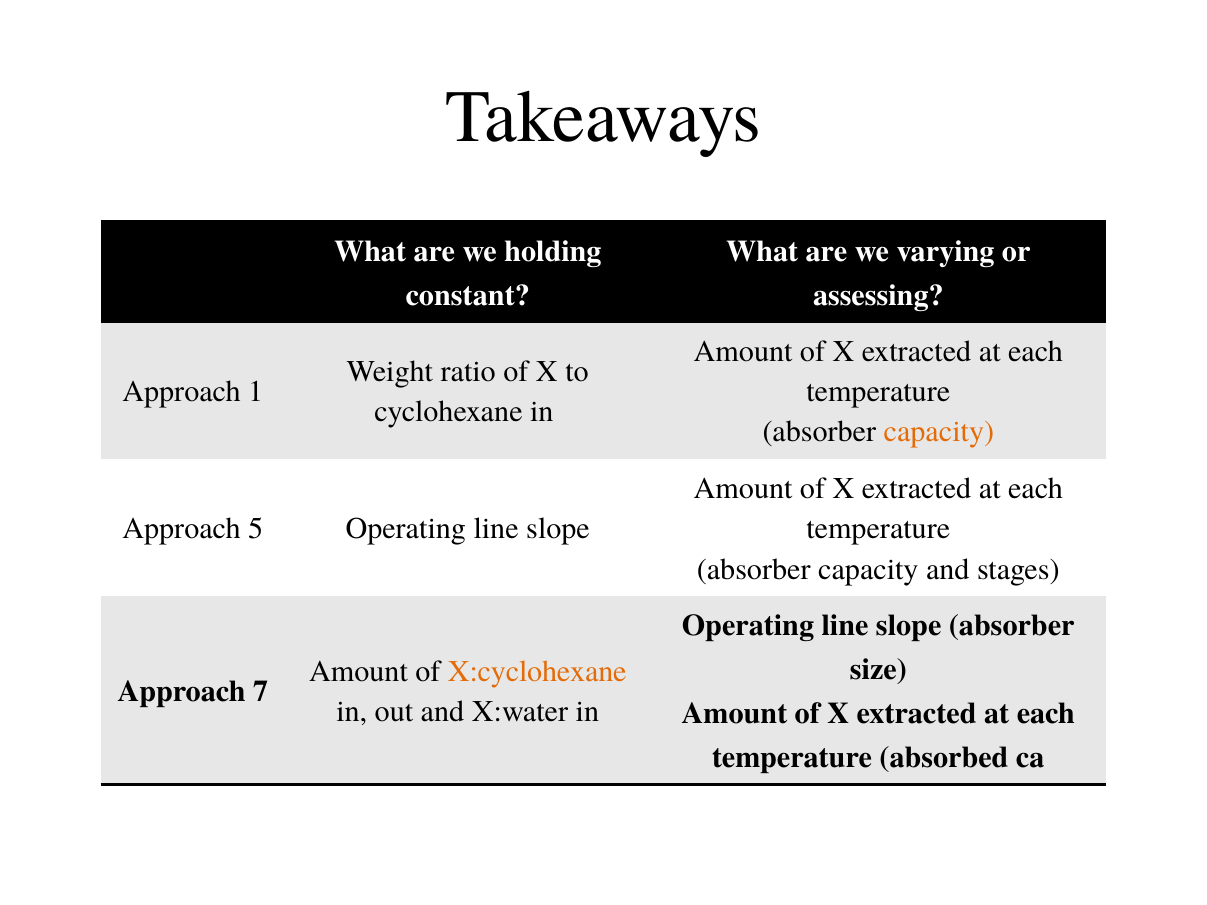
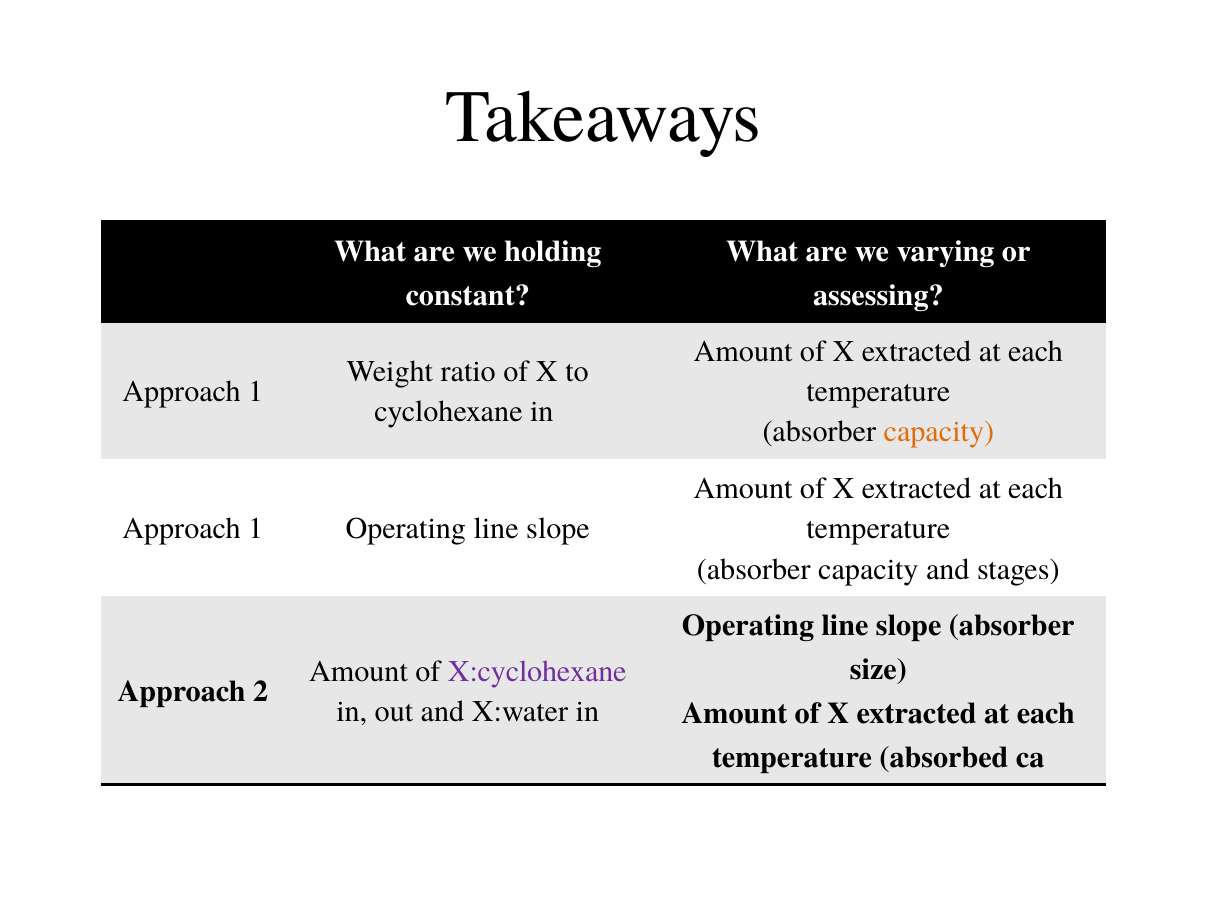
5 at (256, 529): 5 -> 1
X:cyclohexane colour: orange -> purple
7: 7 -> 2
